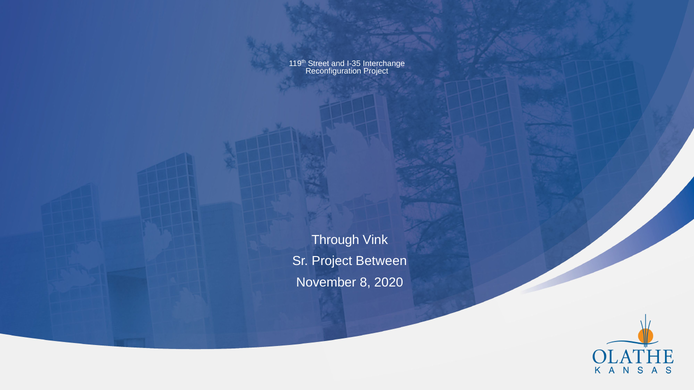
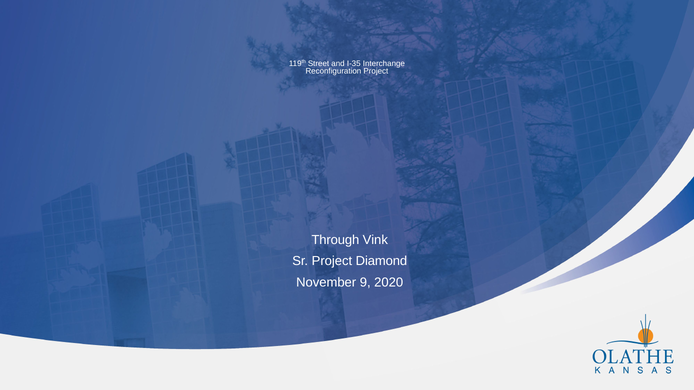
Between: Between -> Diamond
8: 8 -> 9
